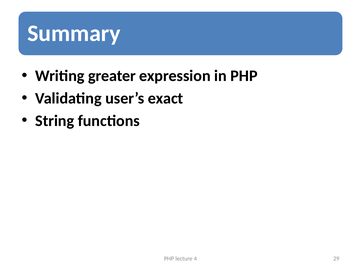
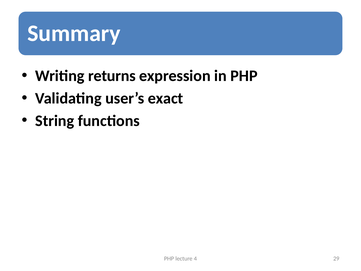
greater: greater -> returns
